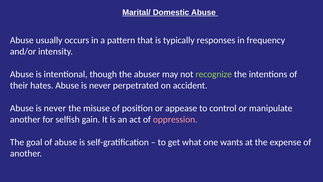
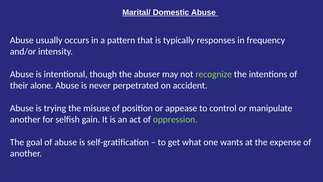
hates: hates -> alone
never at (55, 108): never -> trying
oppression colour: pink -> light green
